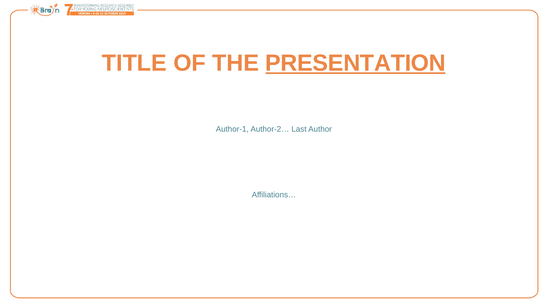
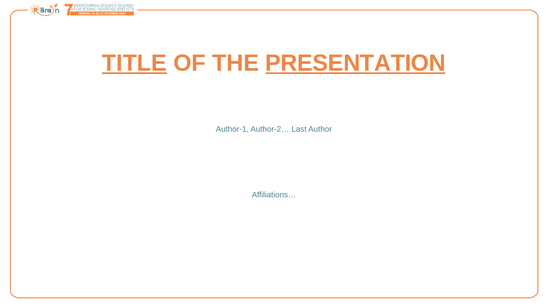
TITLE underline: none -> present
